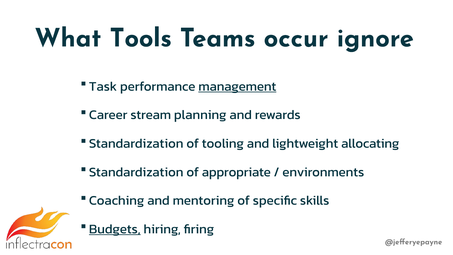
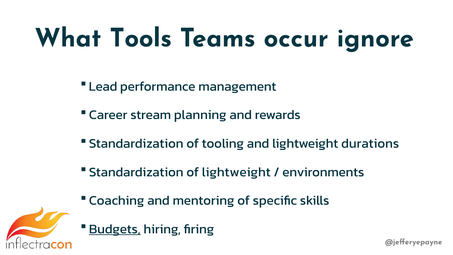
Task: Task -> Lead
management underline: present -> none
allocating: allocating -> durations
of appropriate: appropriate -> lightweight
